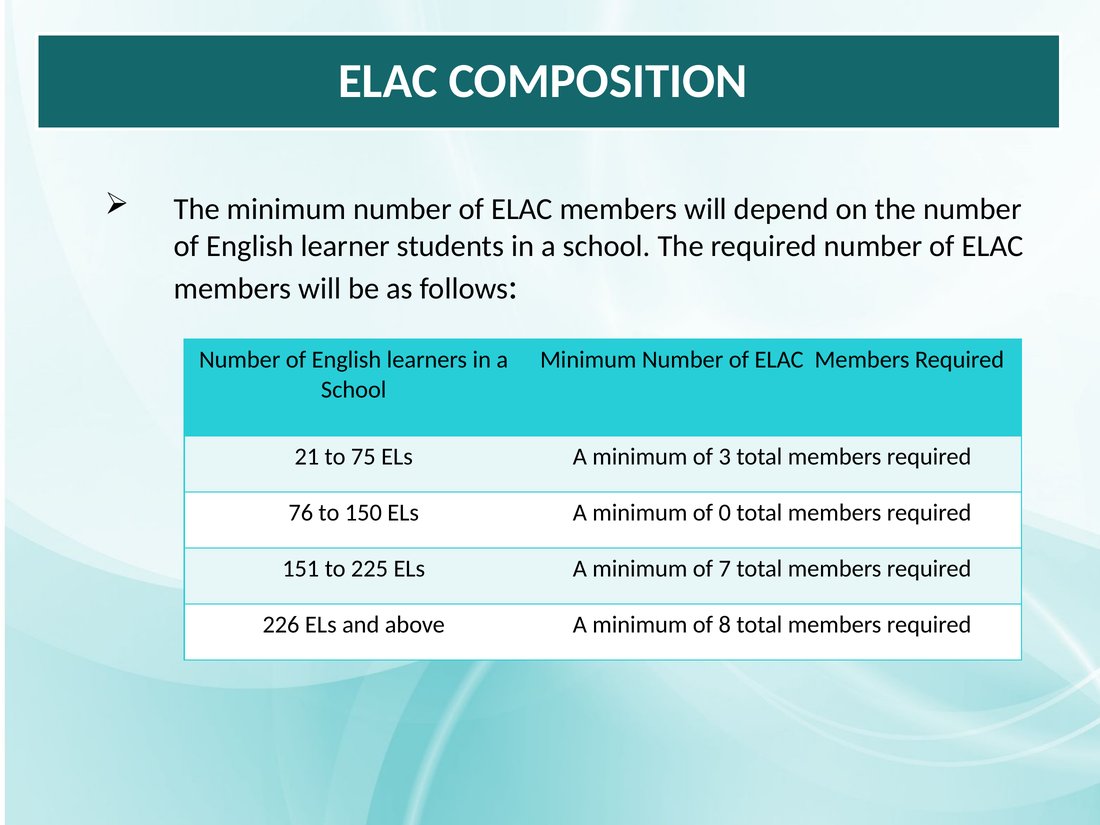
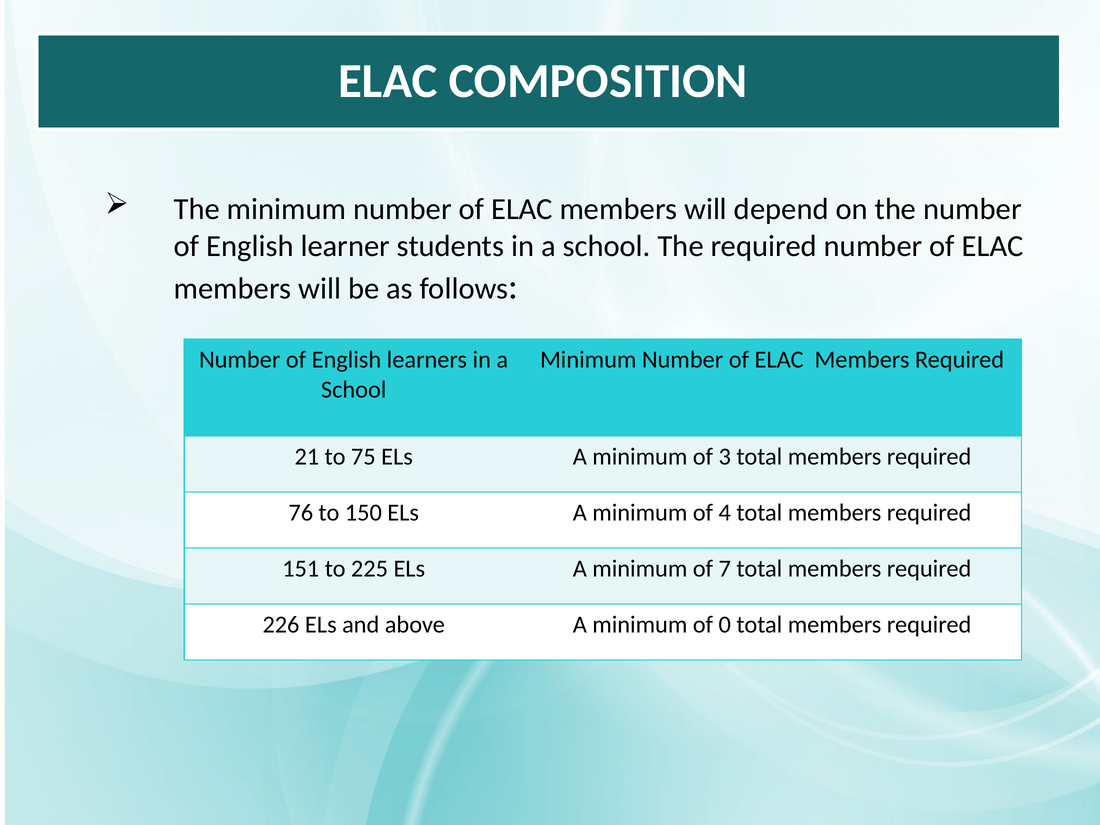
0: 0 -> 4
8: 8 -> 0
